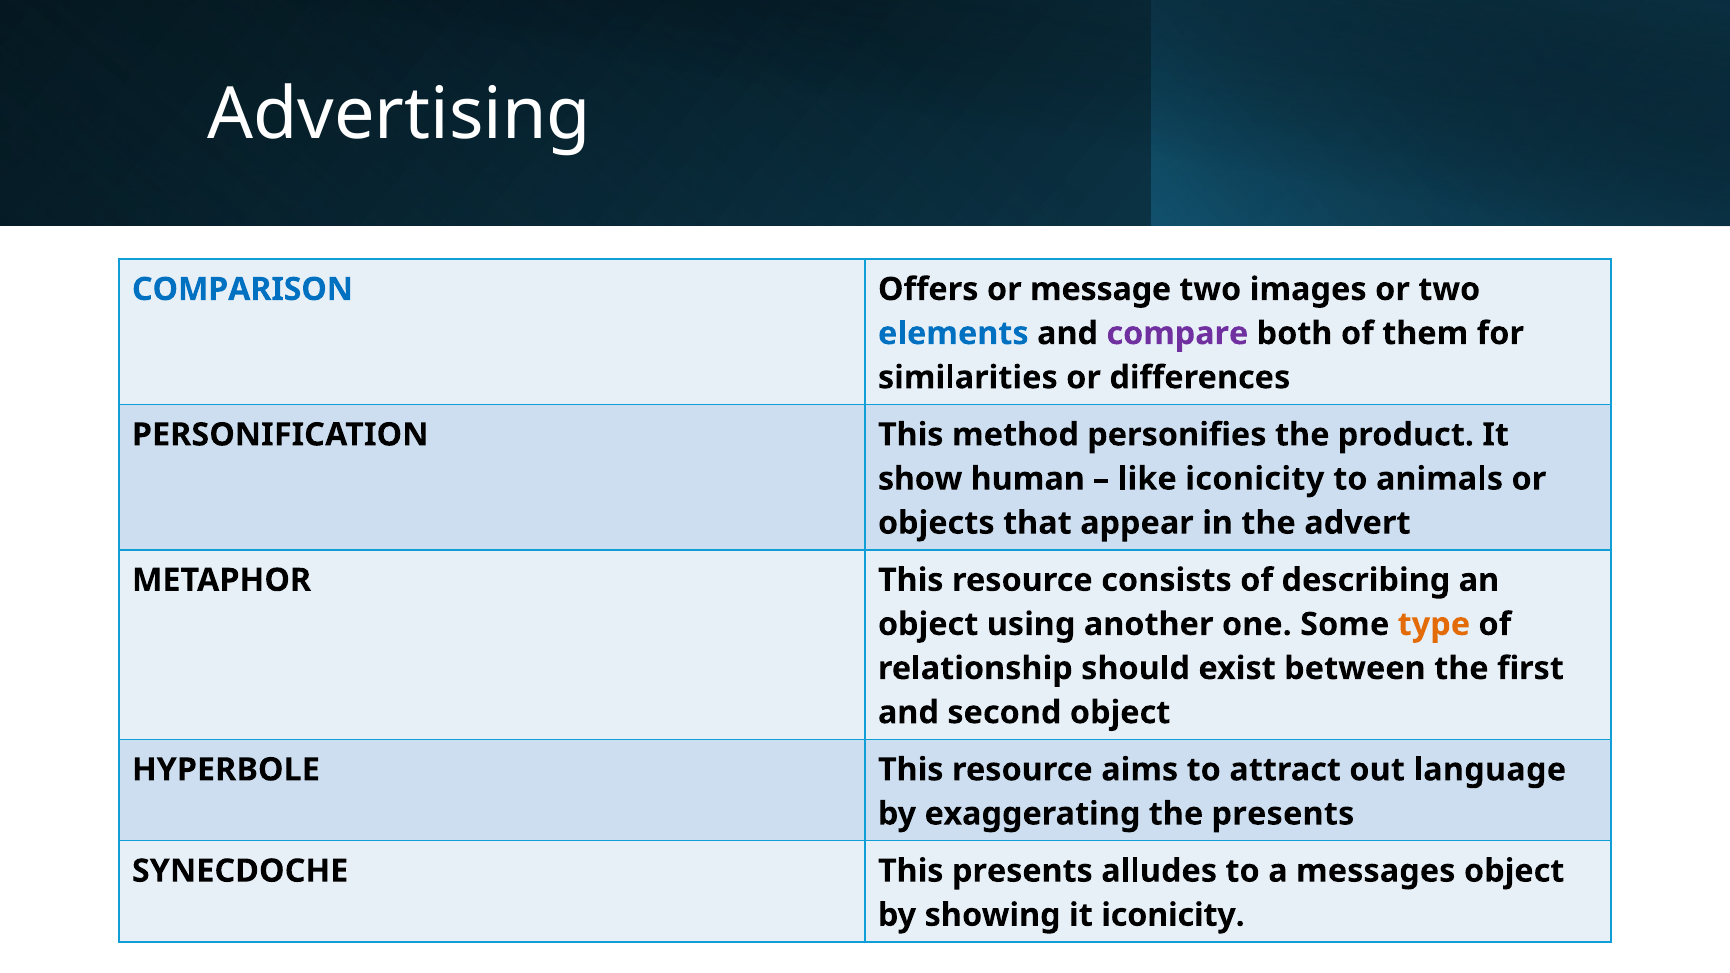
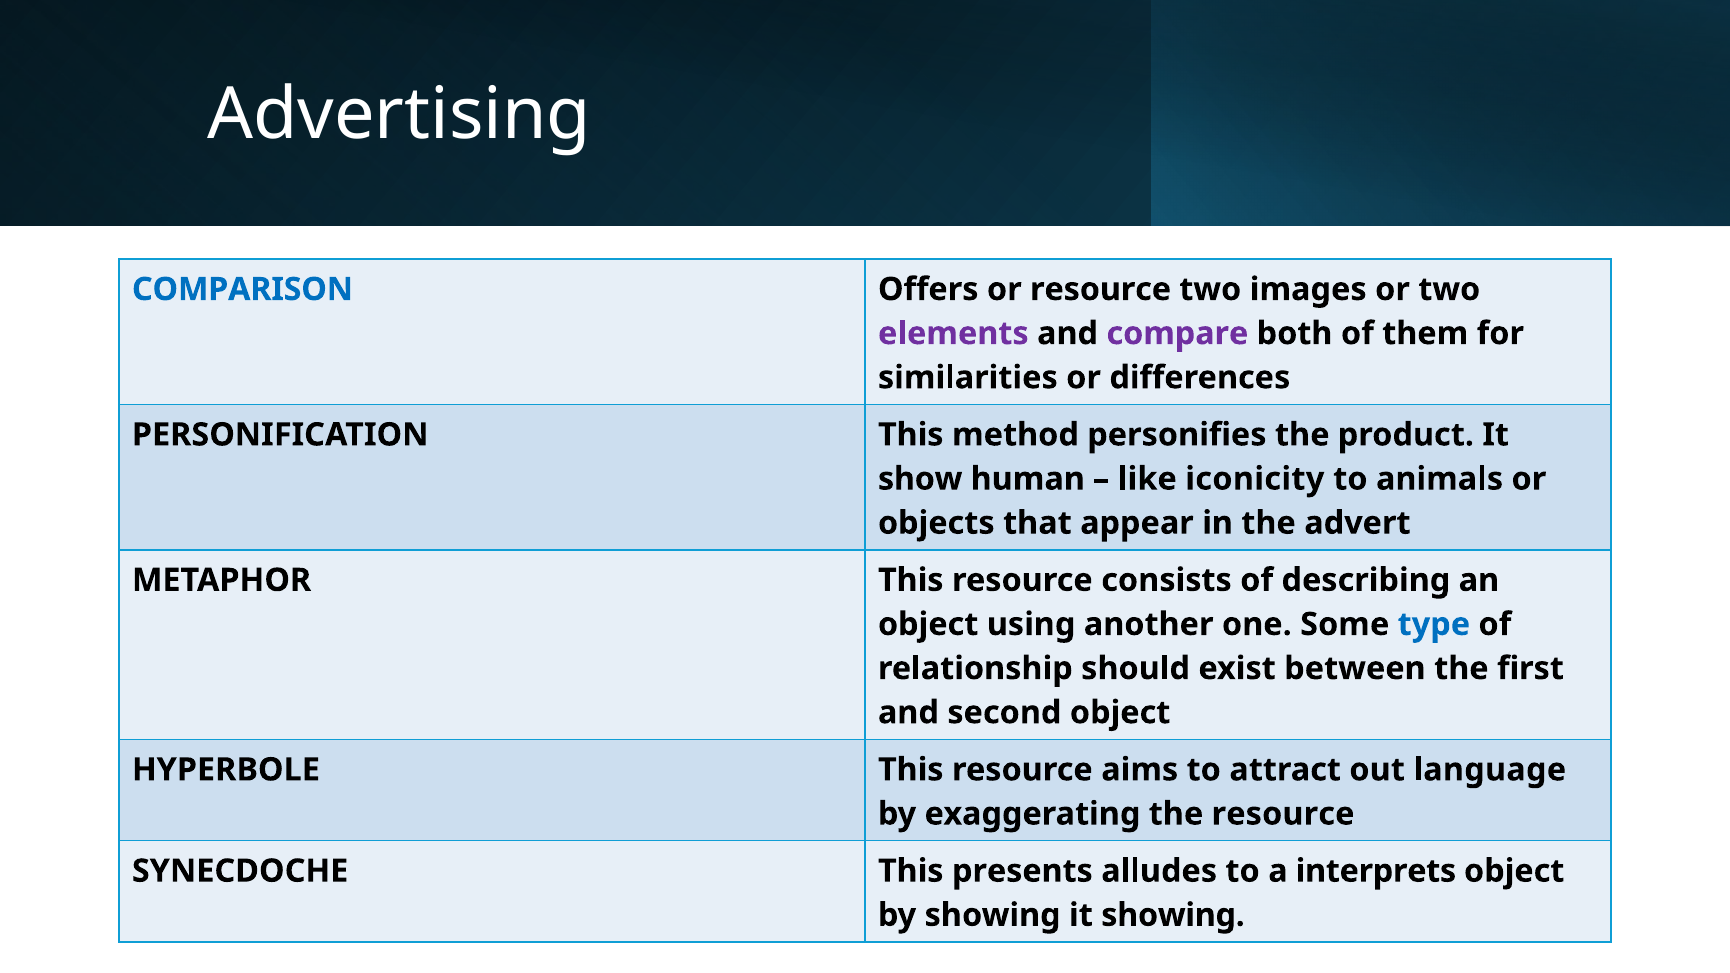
or message: message -> resource
elements colour: blue -> purple
type colour: orange -> blue
the presents: presents -> resource
messages: messages -> interprets
it iconicity: iconicity -> showing
